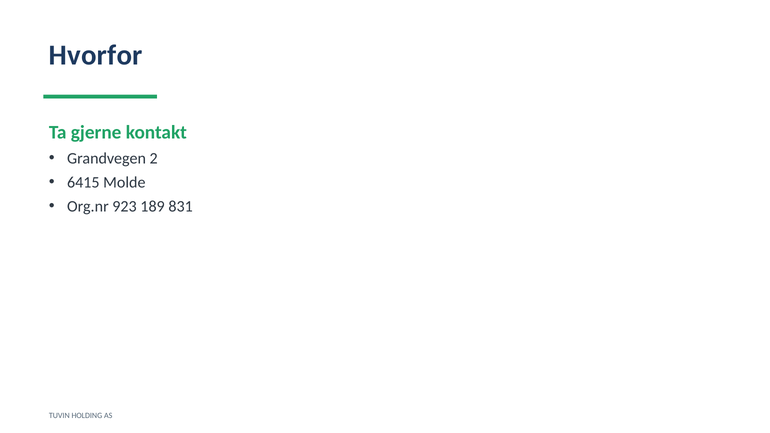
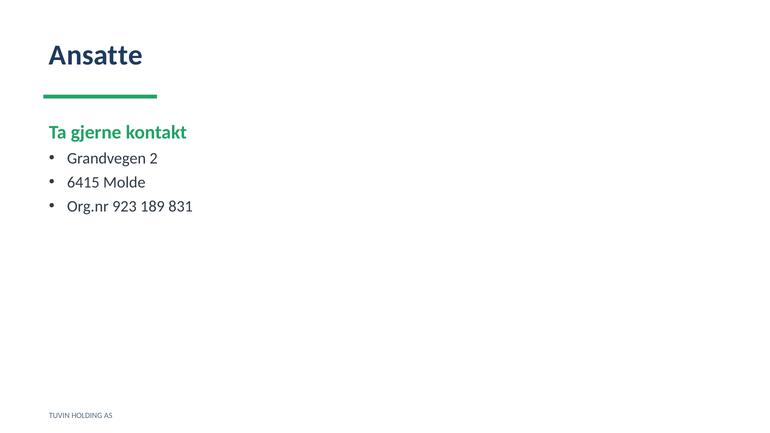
Hvorfor: Hvorfor -> Ansatte
